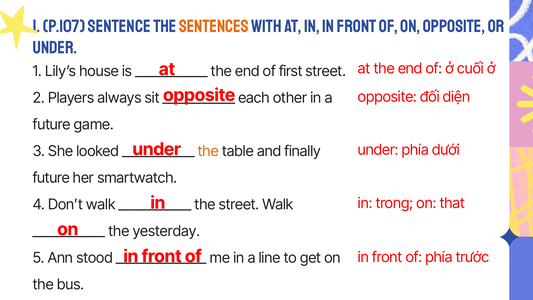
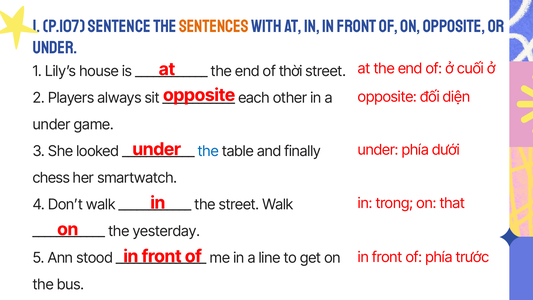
first: first -> thời
future at (52, 125): future -> under
the at (208, 151) colour: orange -> blue
future at (51, 178): future -> chess
